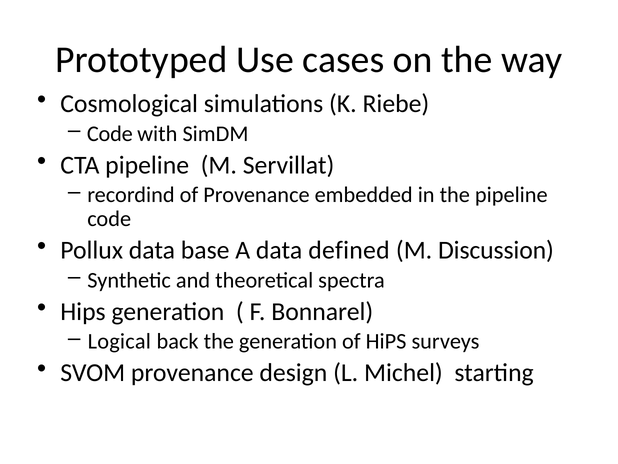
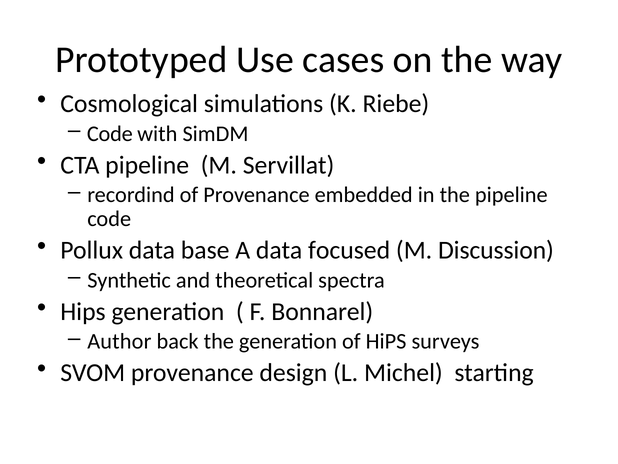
defined: defined -> focused
Logical: Logical -> Author
